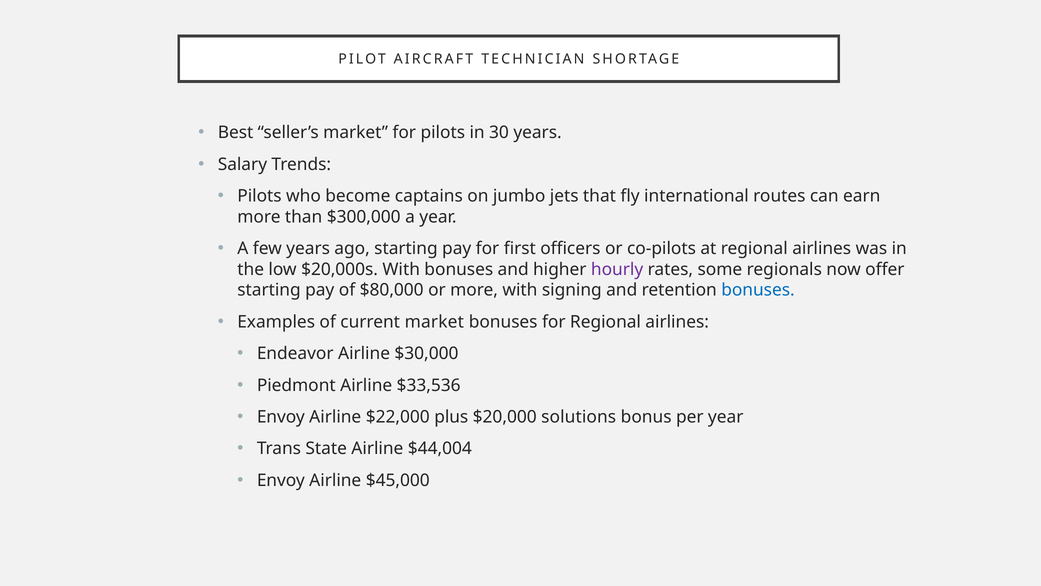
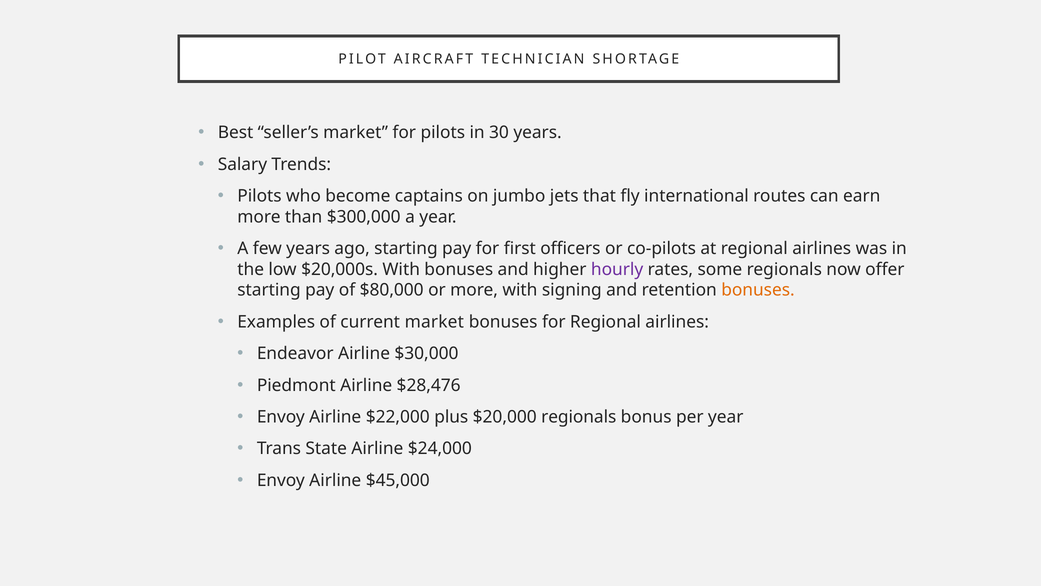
bonuses at (758, 290) colour: blue -> orange
$33,536: $33,536 -> $28,476
$20,000 solutions: solutions -> regionals
$44,004: $44,004 -> $24,000
